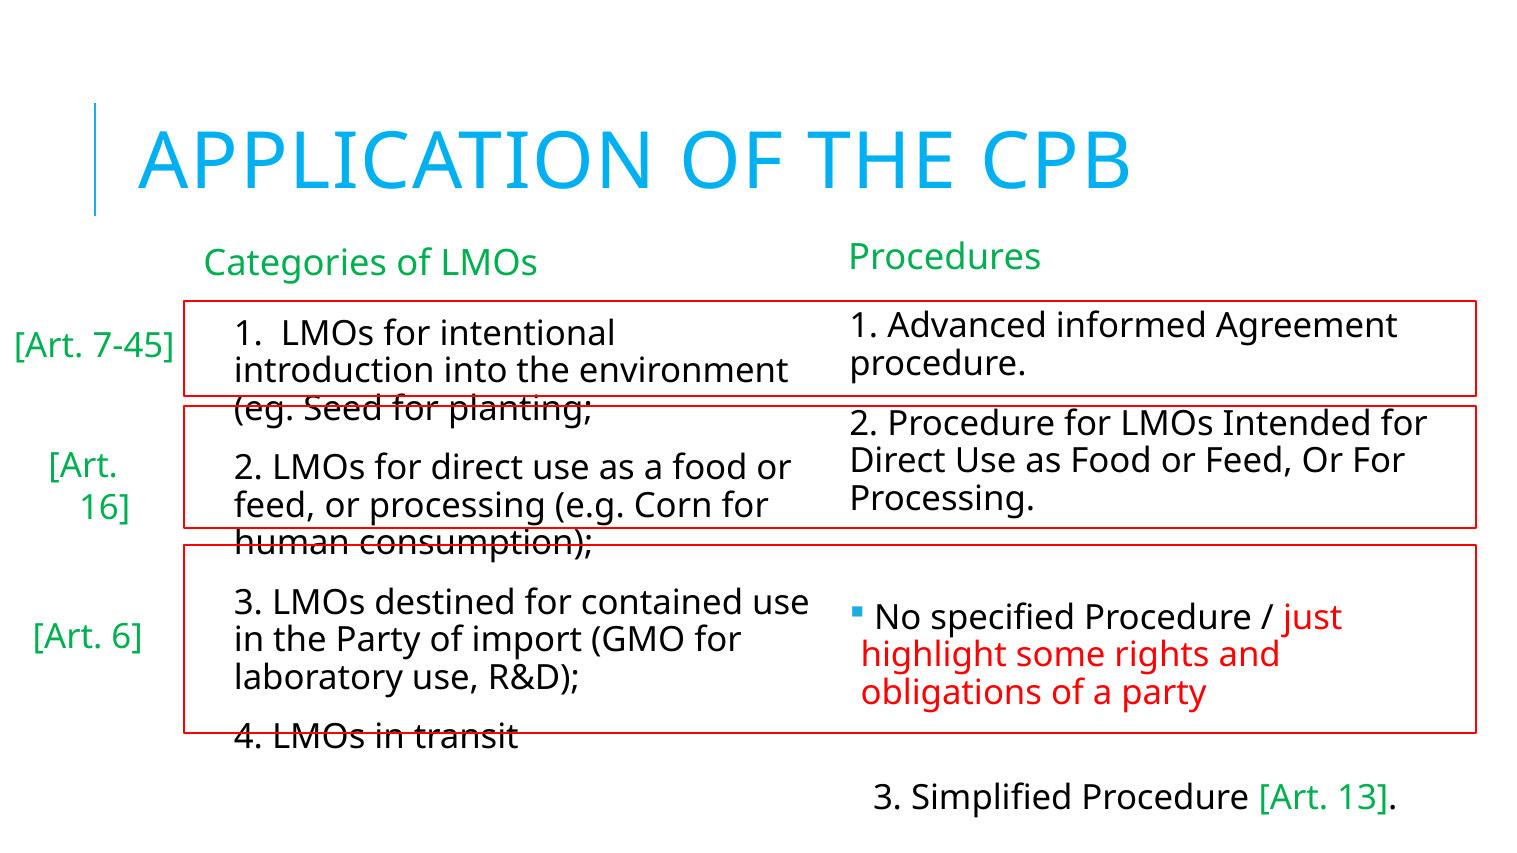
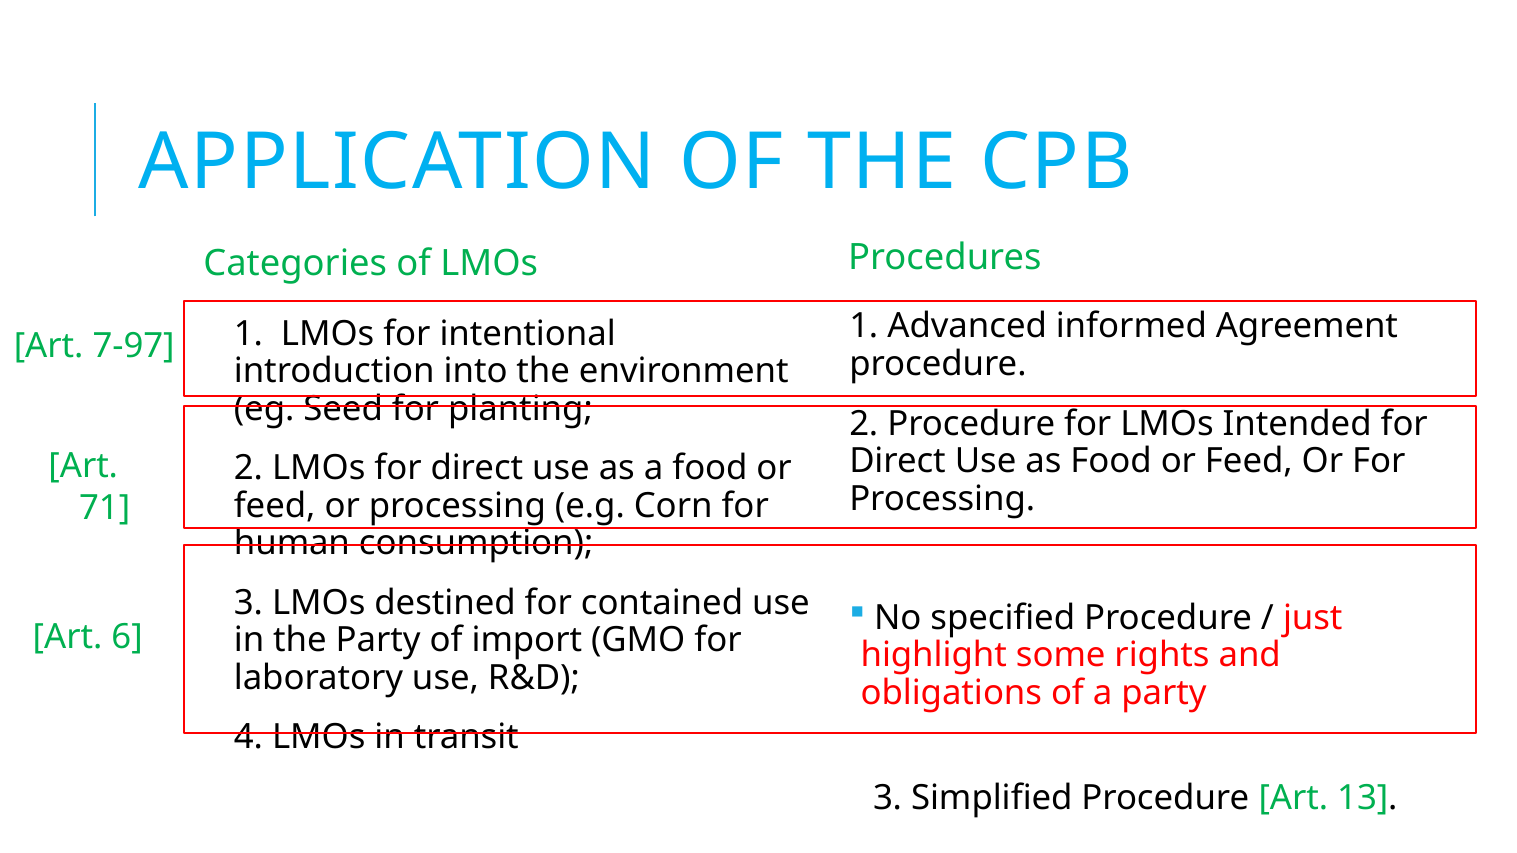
7-45: 7-45 -> 7-97
16: 16 -> 71
